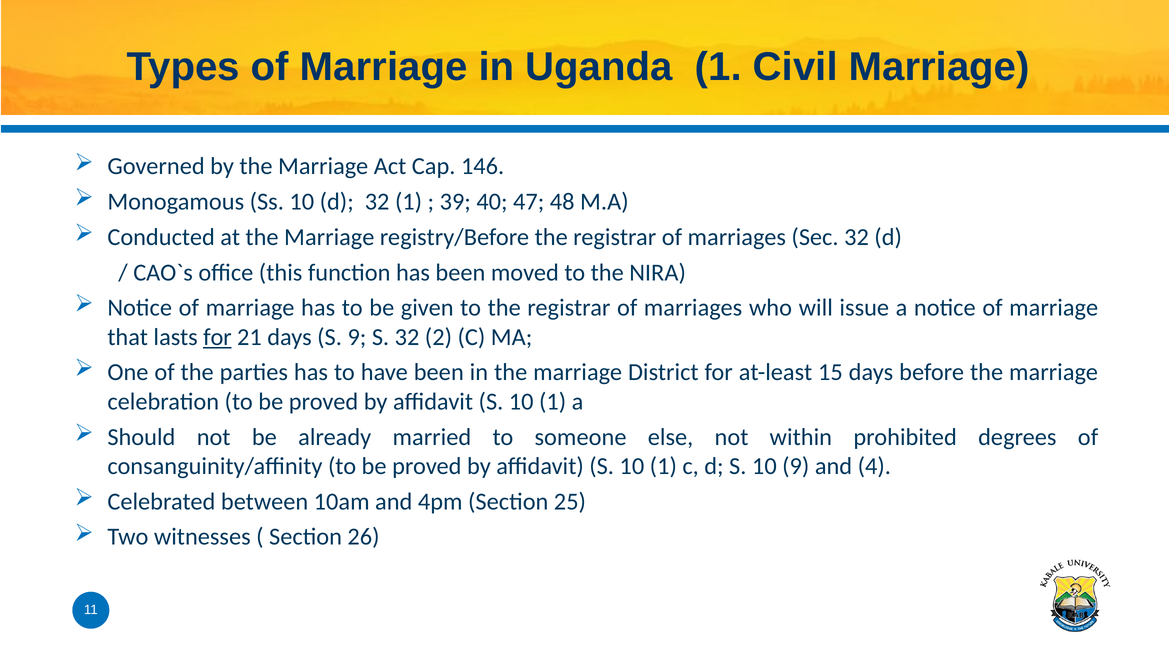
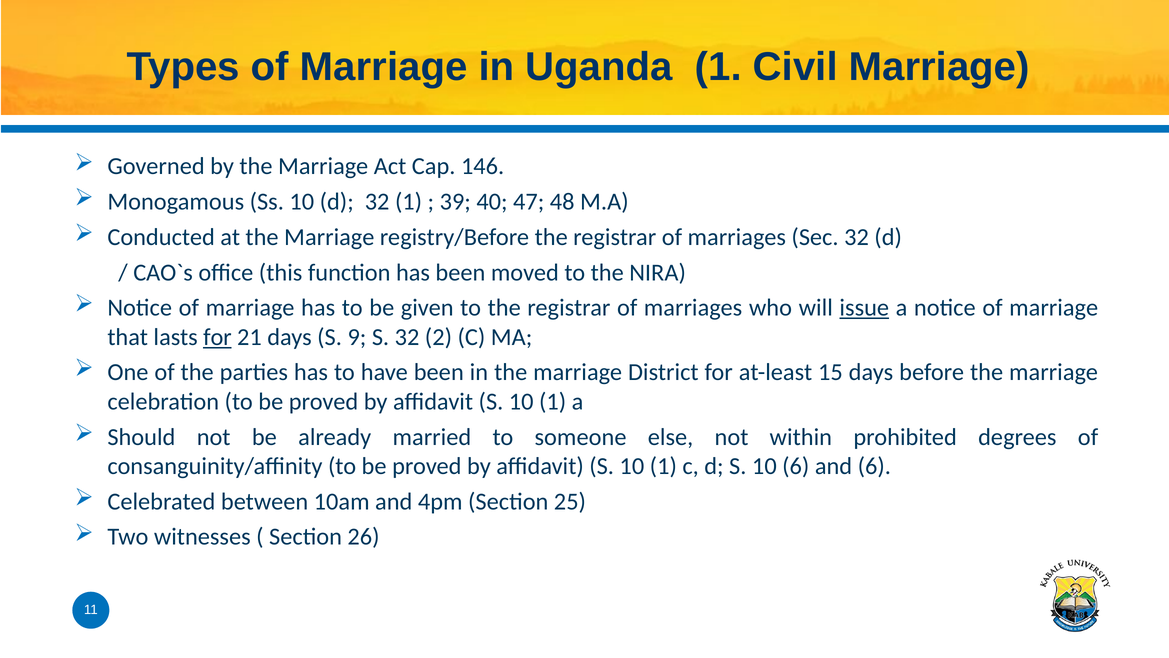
issue underline: none -> present
10 9: 9 -> 6
and 4: 4 -> 6
